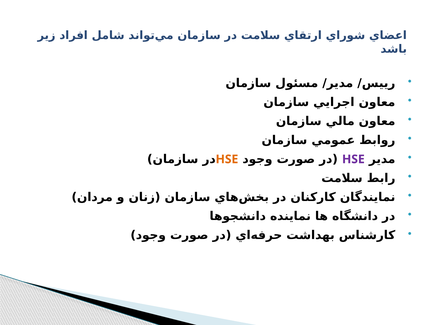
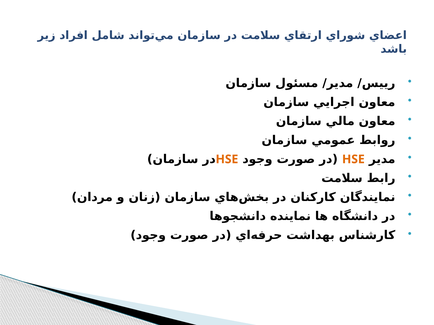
HSE at (353, 159) colour: purple -> orange
